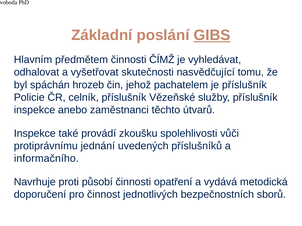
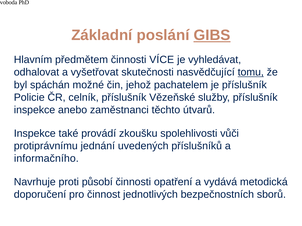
ČÍMŽ: ČÍMŽ -> VÍCE
tomu underline: none -> present
hrozeb: hrozeb -> možné
